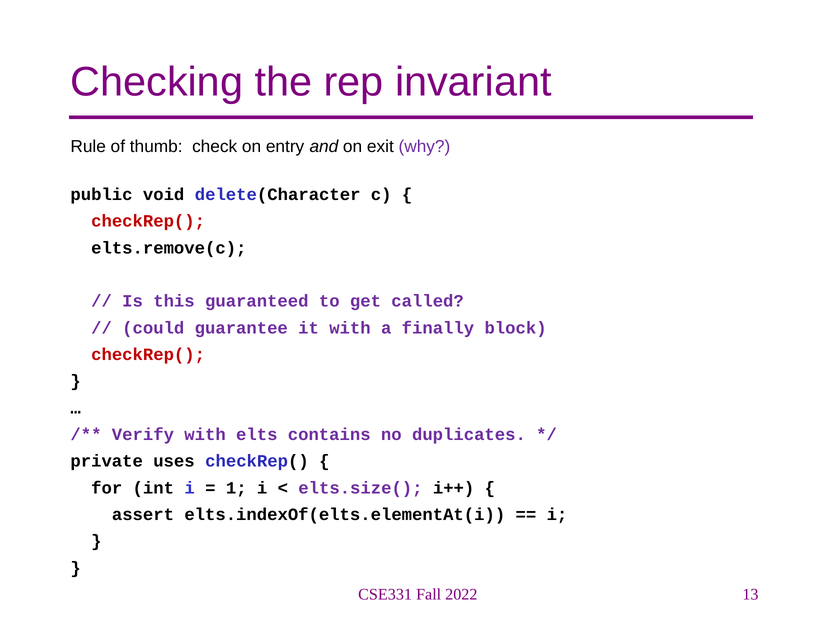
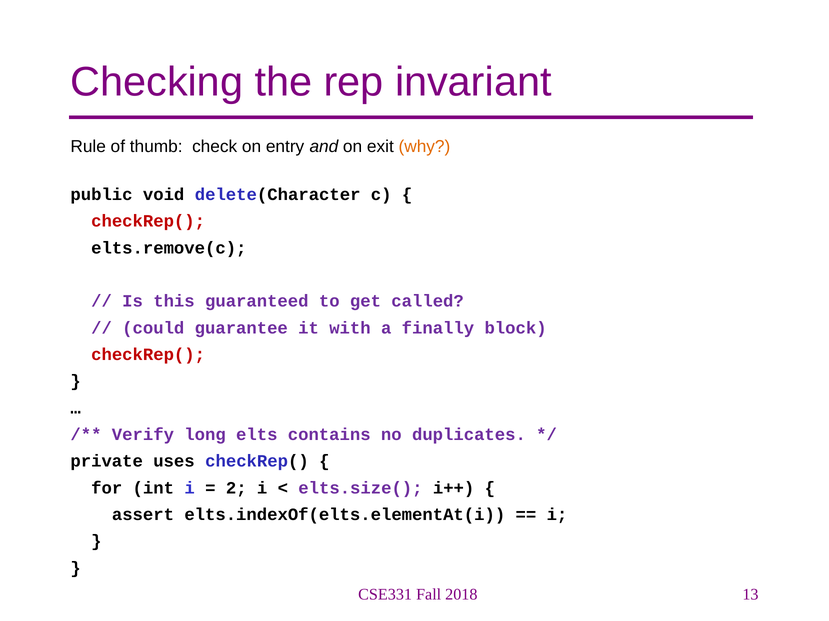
why colour: purple -> orange
Verify with: with -> long
1: 1 -> 2
2022: 2022 -> 2018
